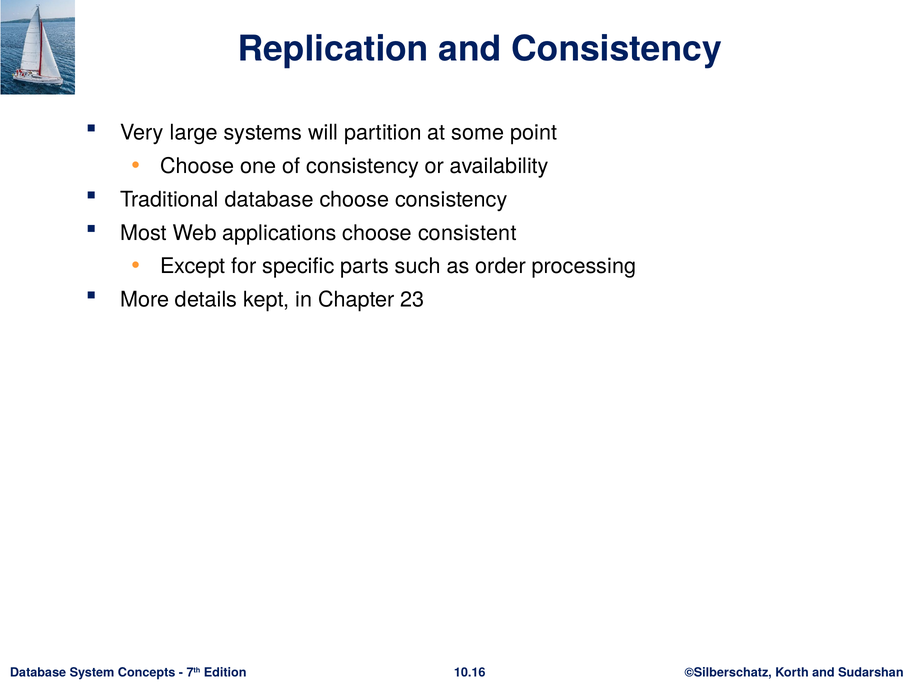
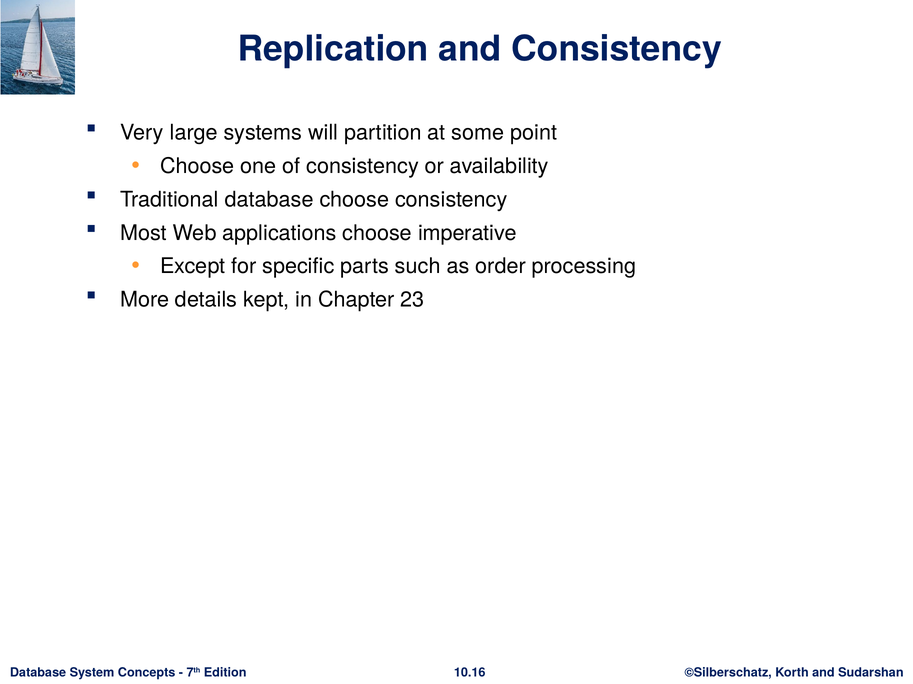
consistent: consistent -> imperative
